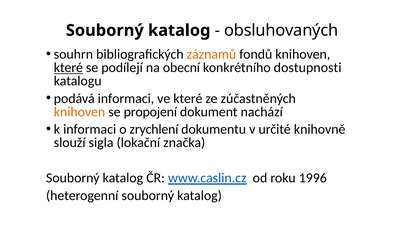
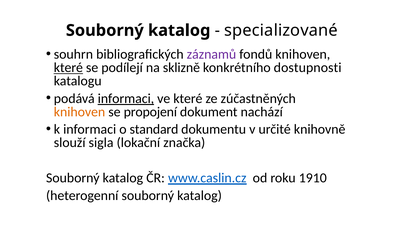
obsluhovaných: obsluhovaných -> specializované
záznamů colour: orange -> purple
obecní: obecní -> sklizně
informaci at (126, 98) underline: none -> present
zrychlení: zrychlení -> standard
1996: 1996 -> 1910
